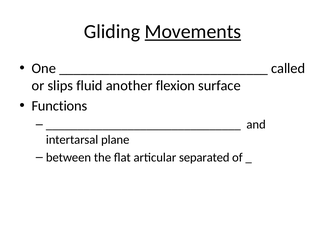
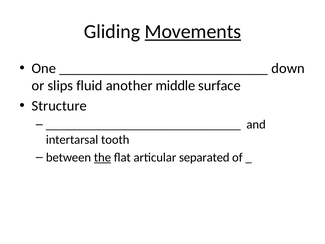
called: called -> down
flexion: flexion -> middle
Functions: Functions -> Structure
plane: plane -> tooth
the underline: none -> present
